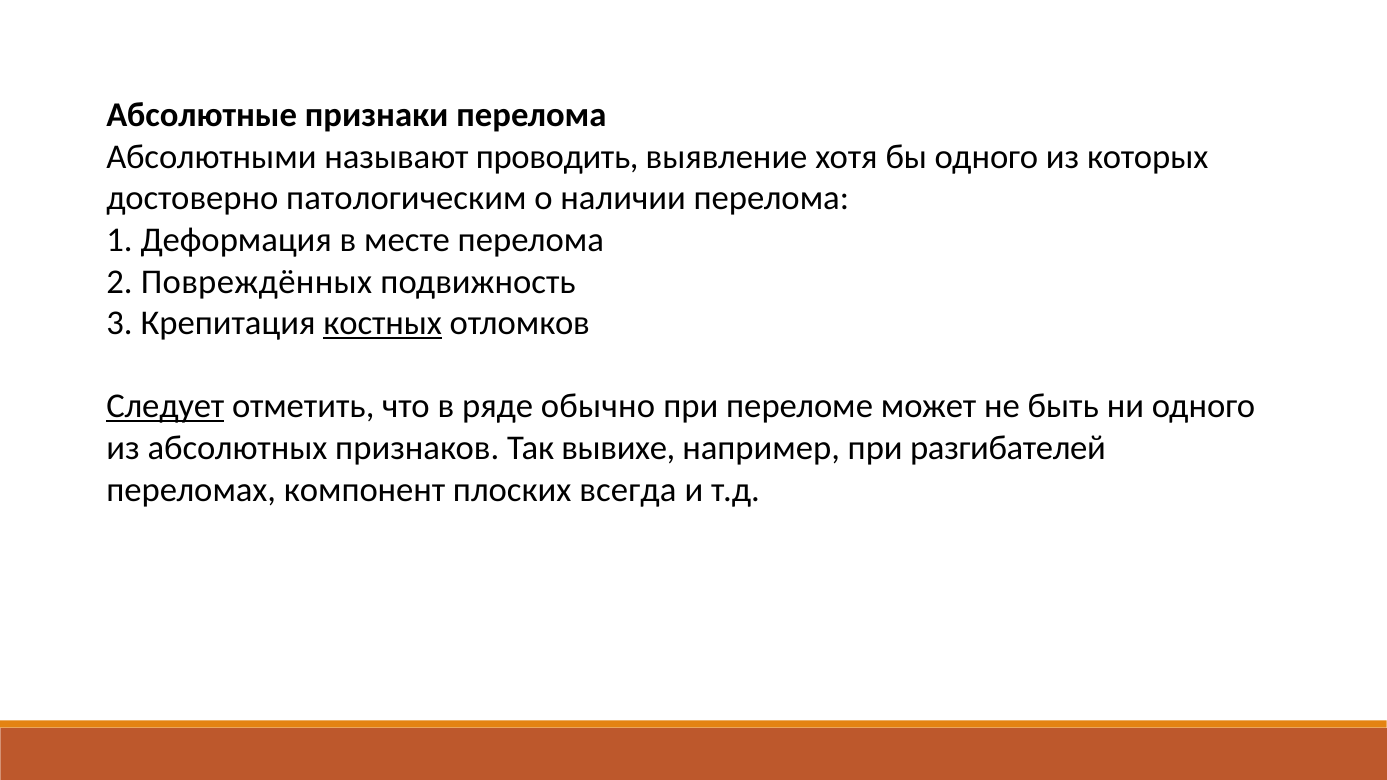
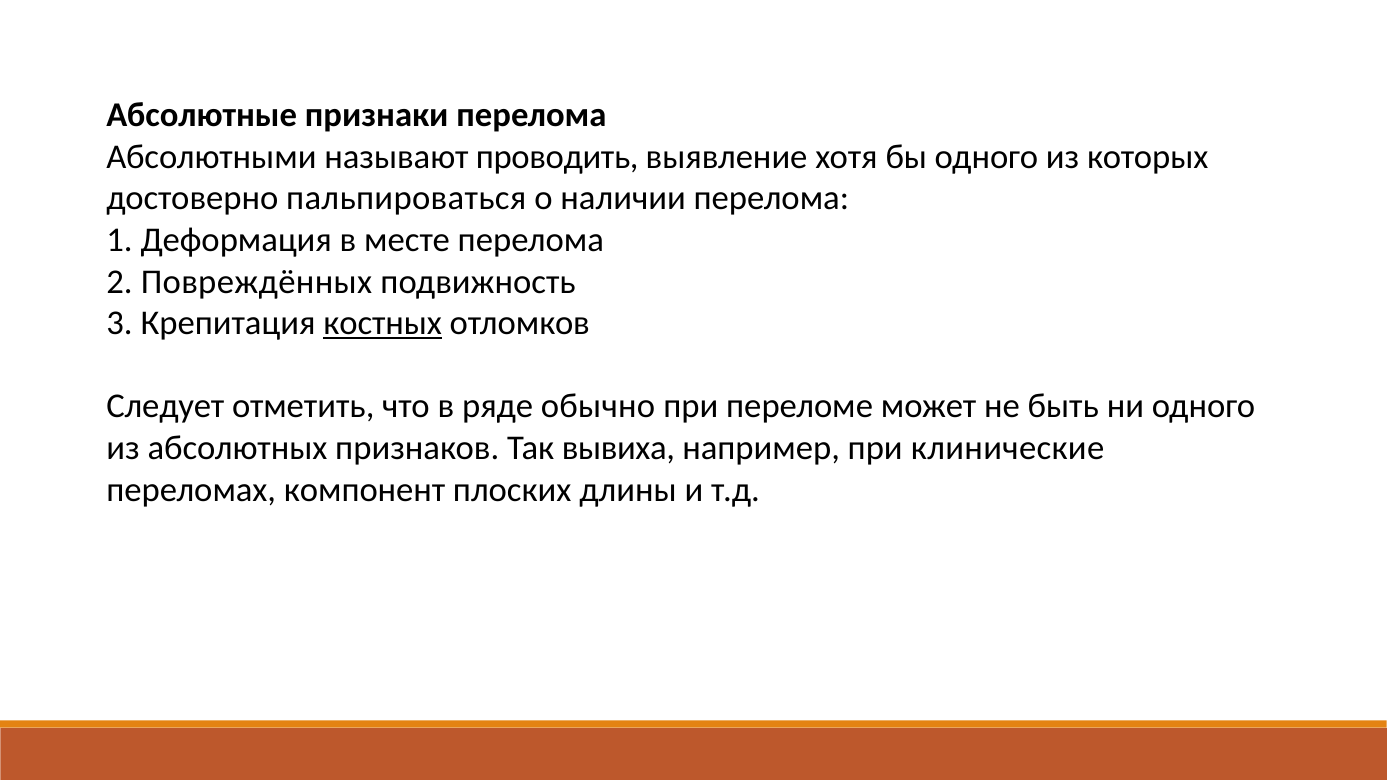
патологическим: патологическим -> пальпироваться
Следует underline: present -> none
вывихе: вывихе -> вывиха
разгибателей: разгибателей -> клинические
всегда: всегда -> длины
